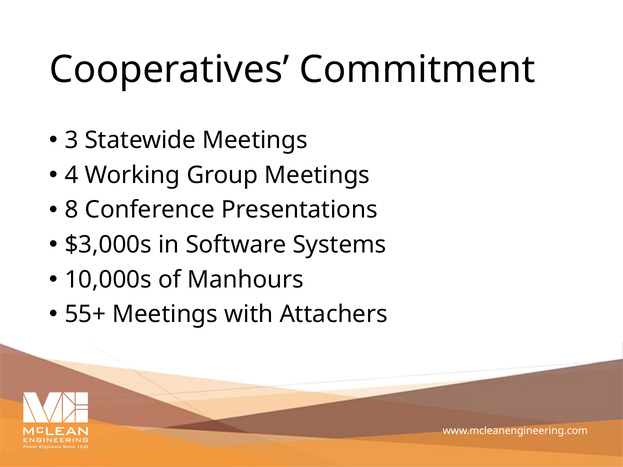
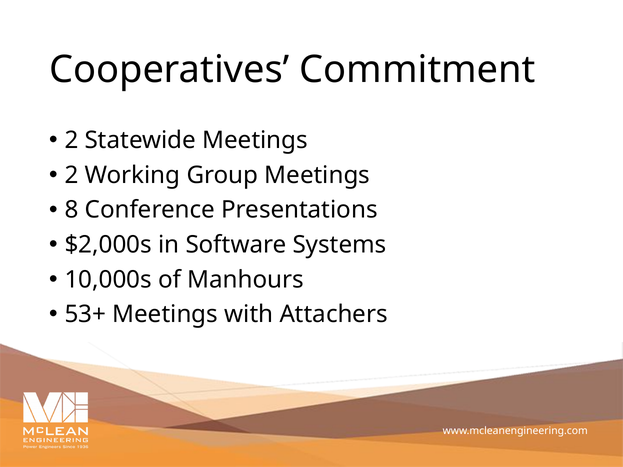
3 at (72, 140): 3 -> 2
4 at (72, 175): 4 -> 2
$3,000s: $3,000s -> $2,000s
55+: 55+ -> 53+
